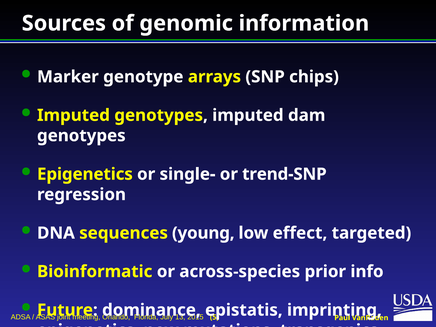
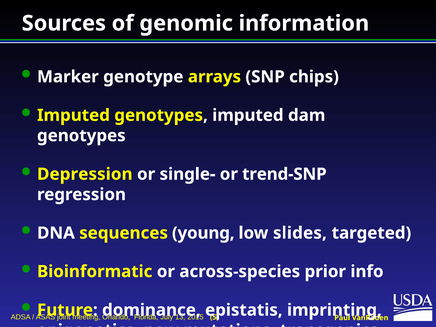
Epigenetics at (85, 174): Epigenetics -> Depression
effect: effect -> slides
